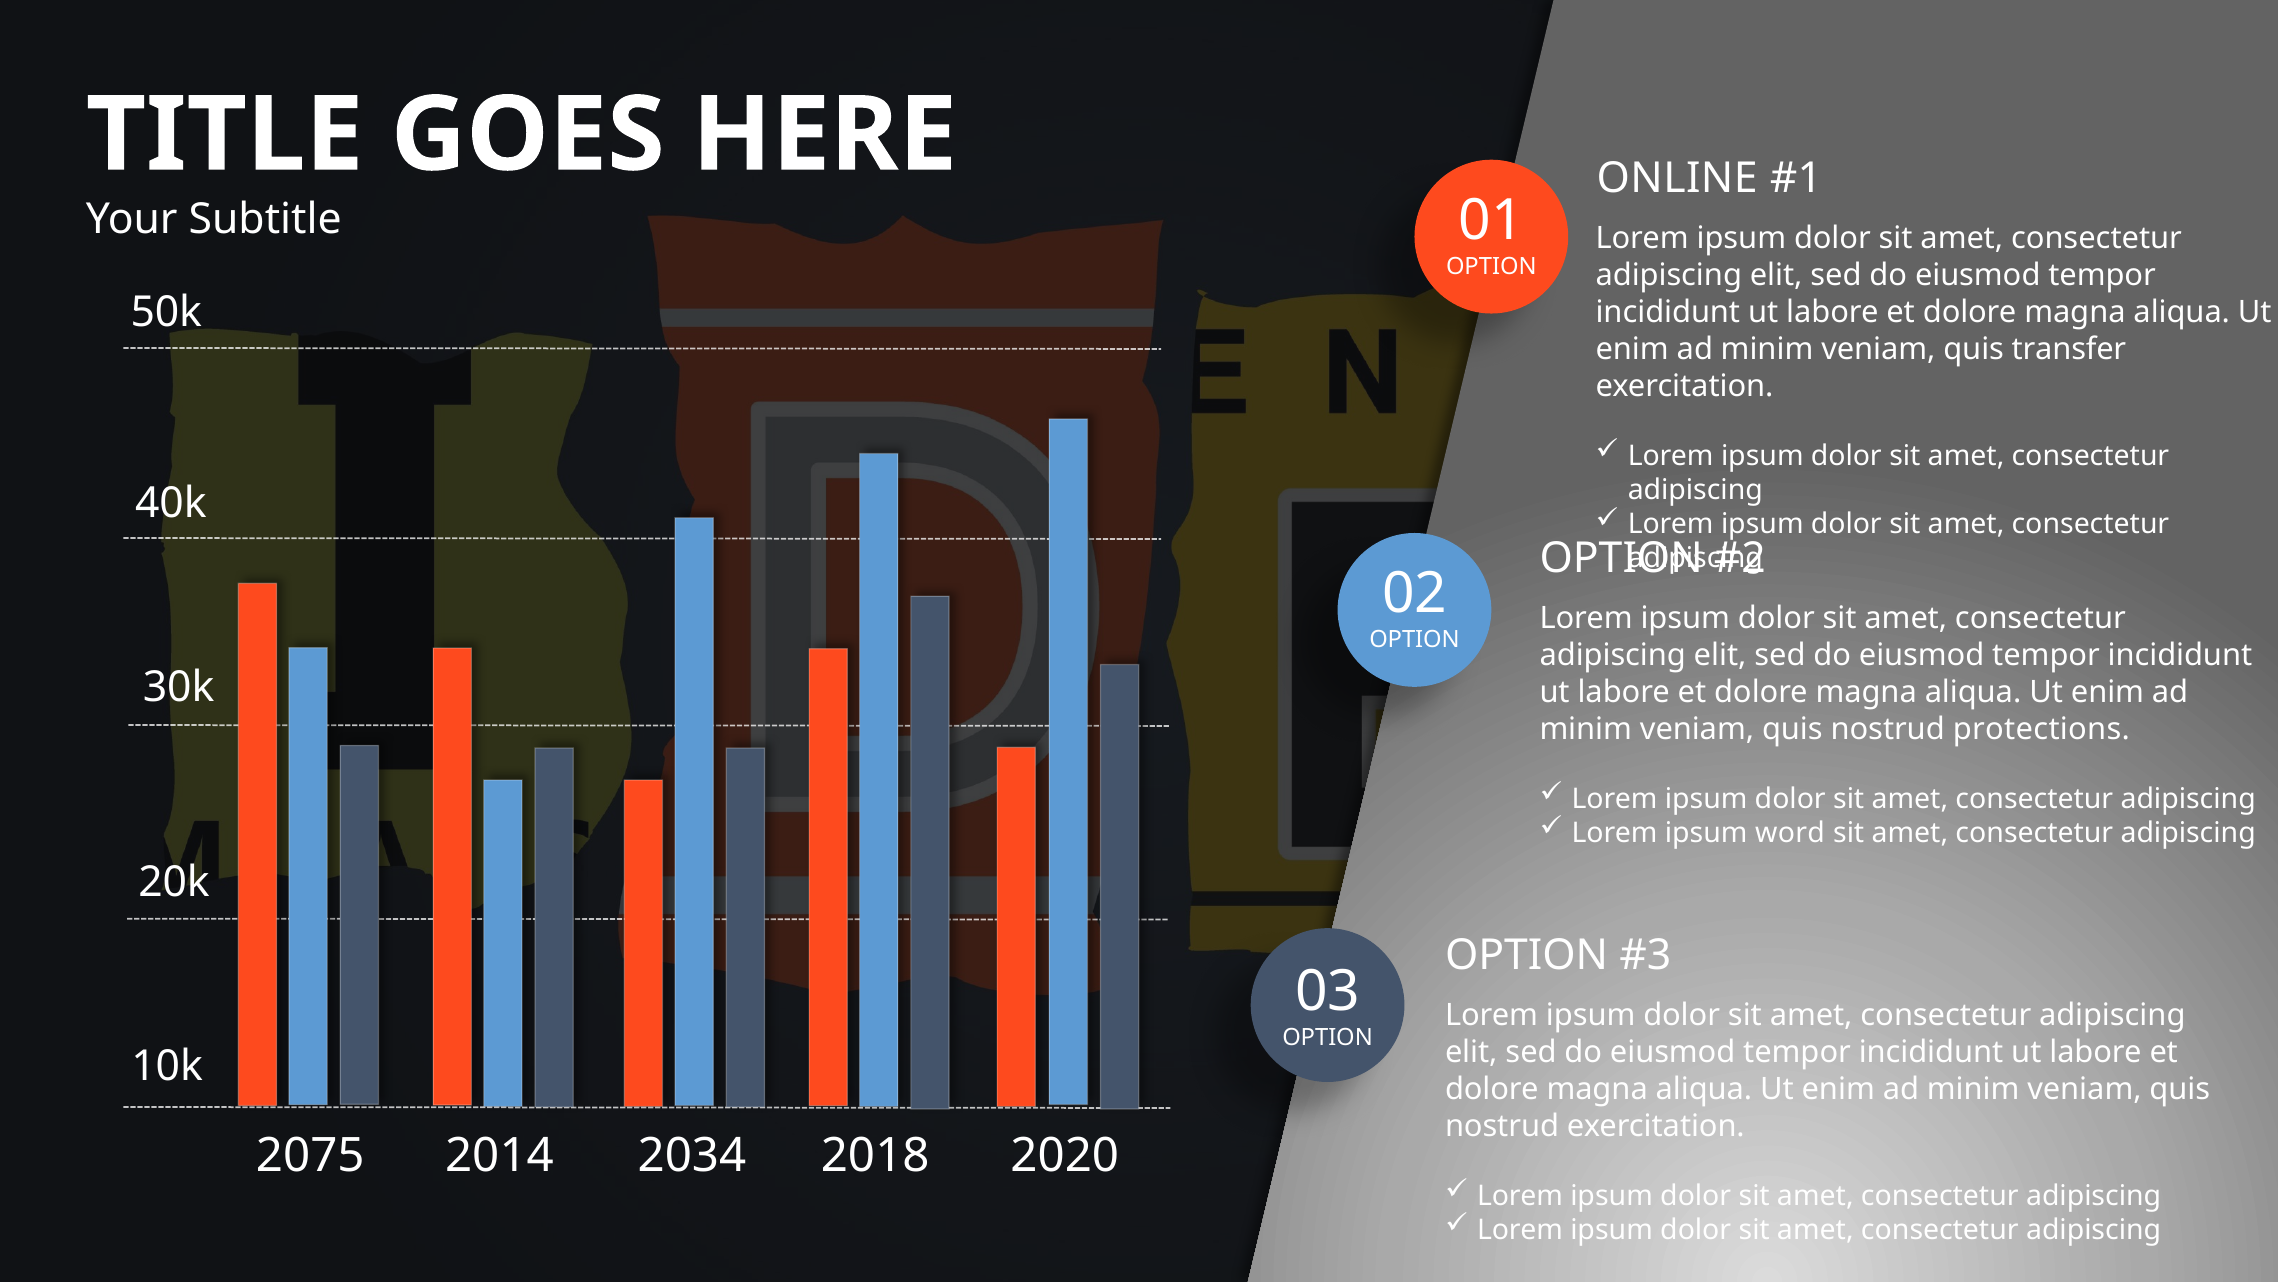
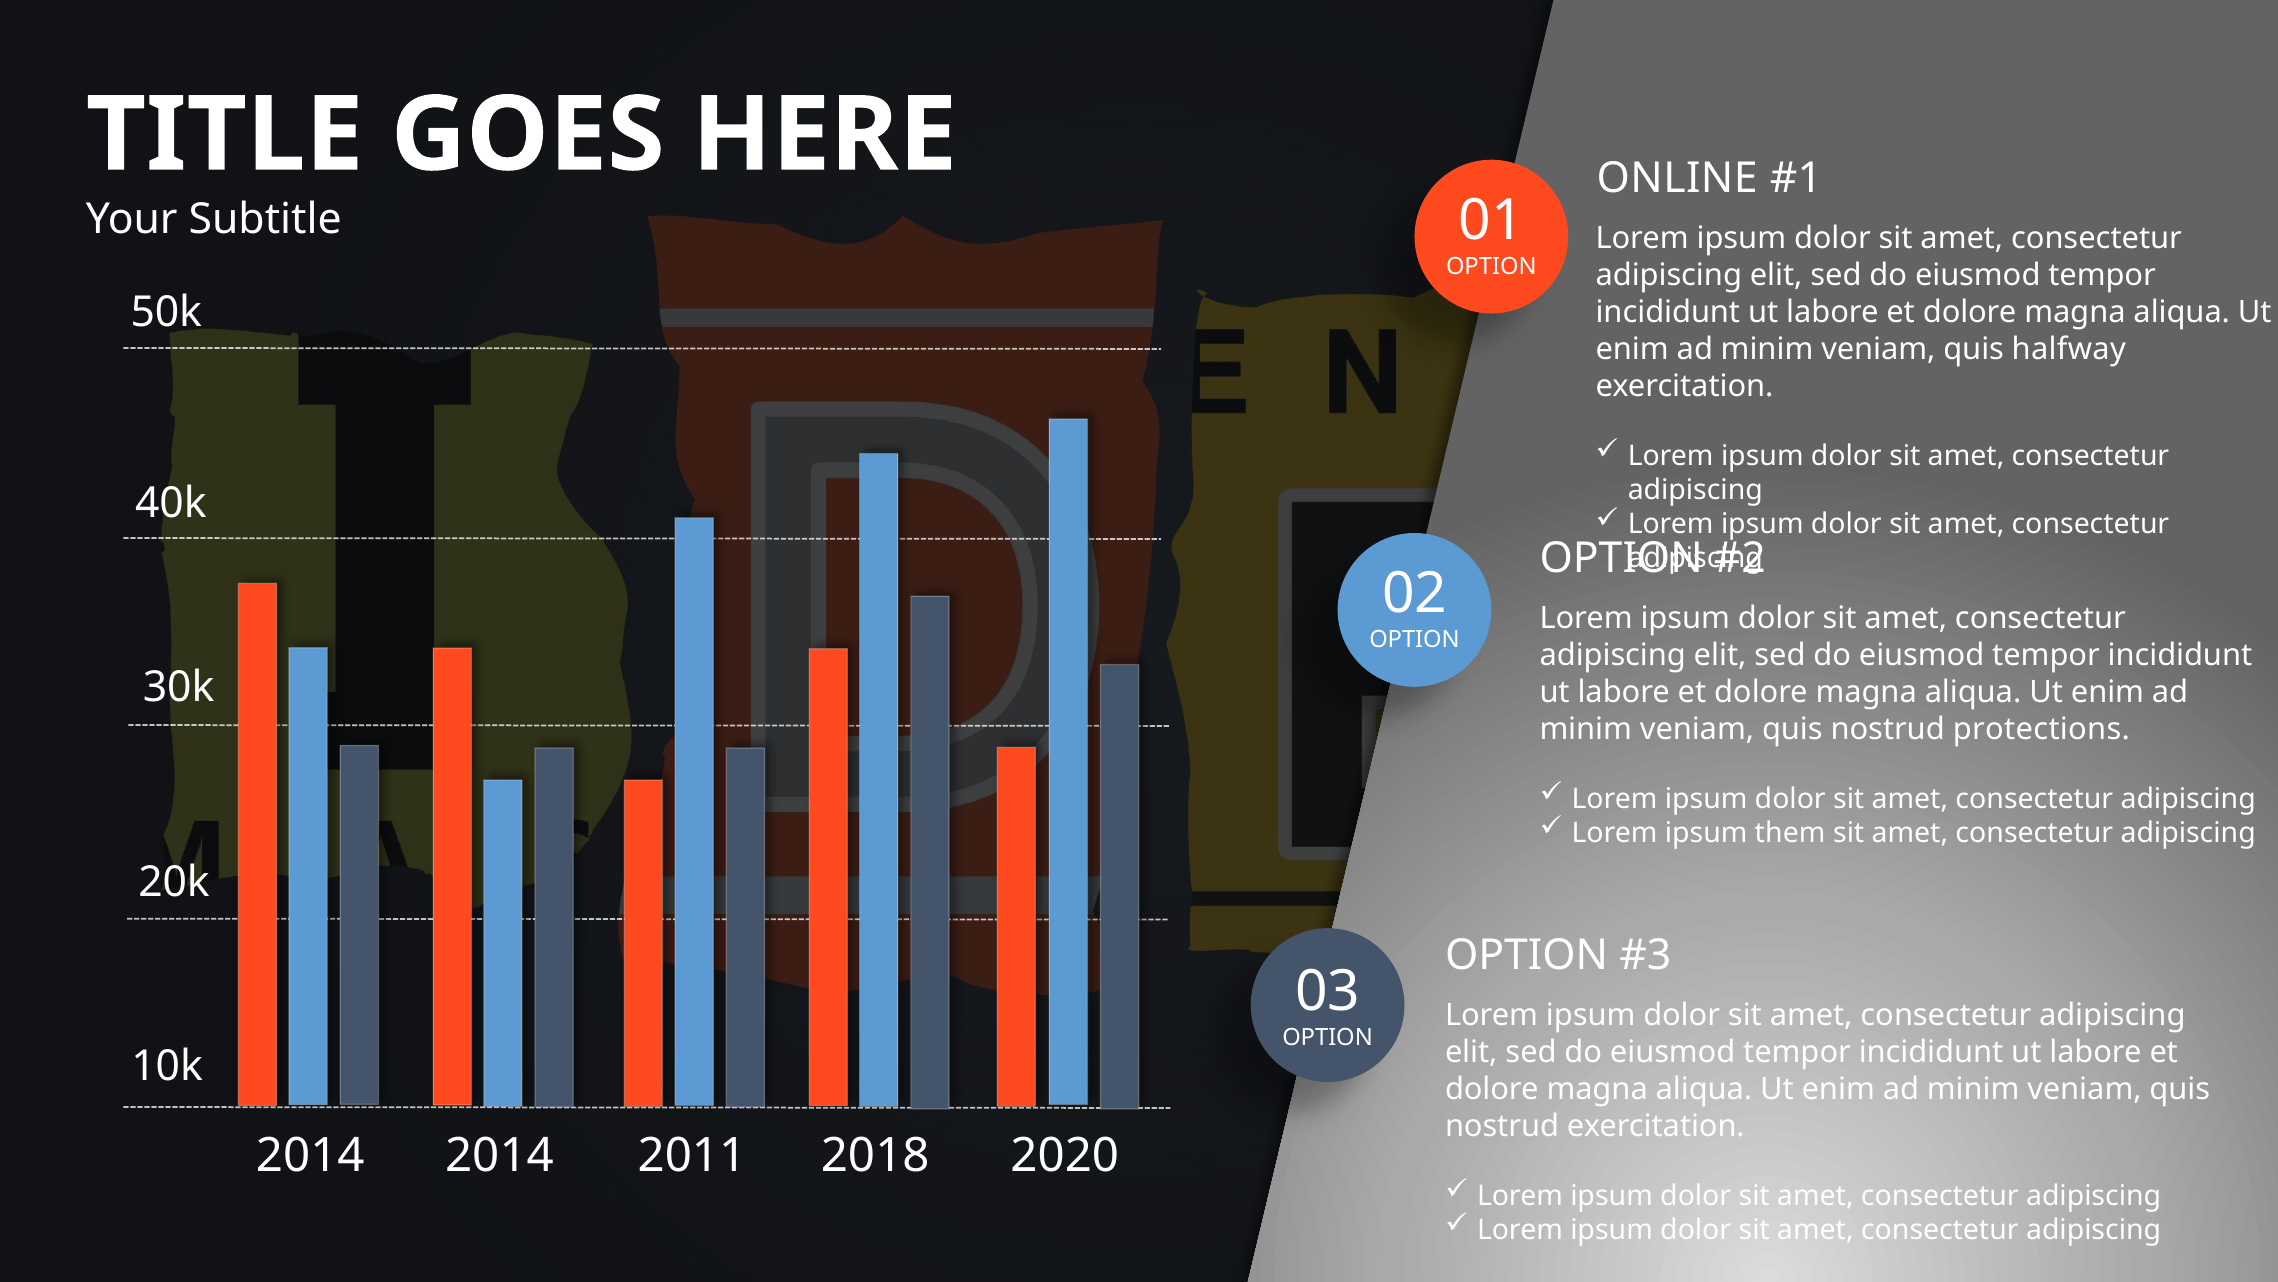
transfer: transfer -> halfway
word: word -> them
2075 at (310, 1156): 2075 -> 2014
2034: 2034 -> 2011
